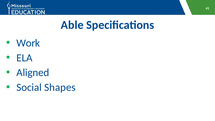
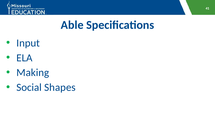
Work: Work -> Input
Aligned: Aligned -> Making
